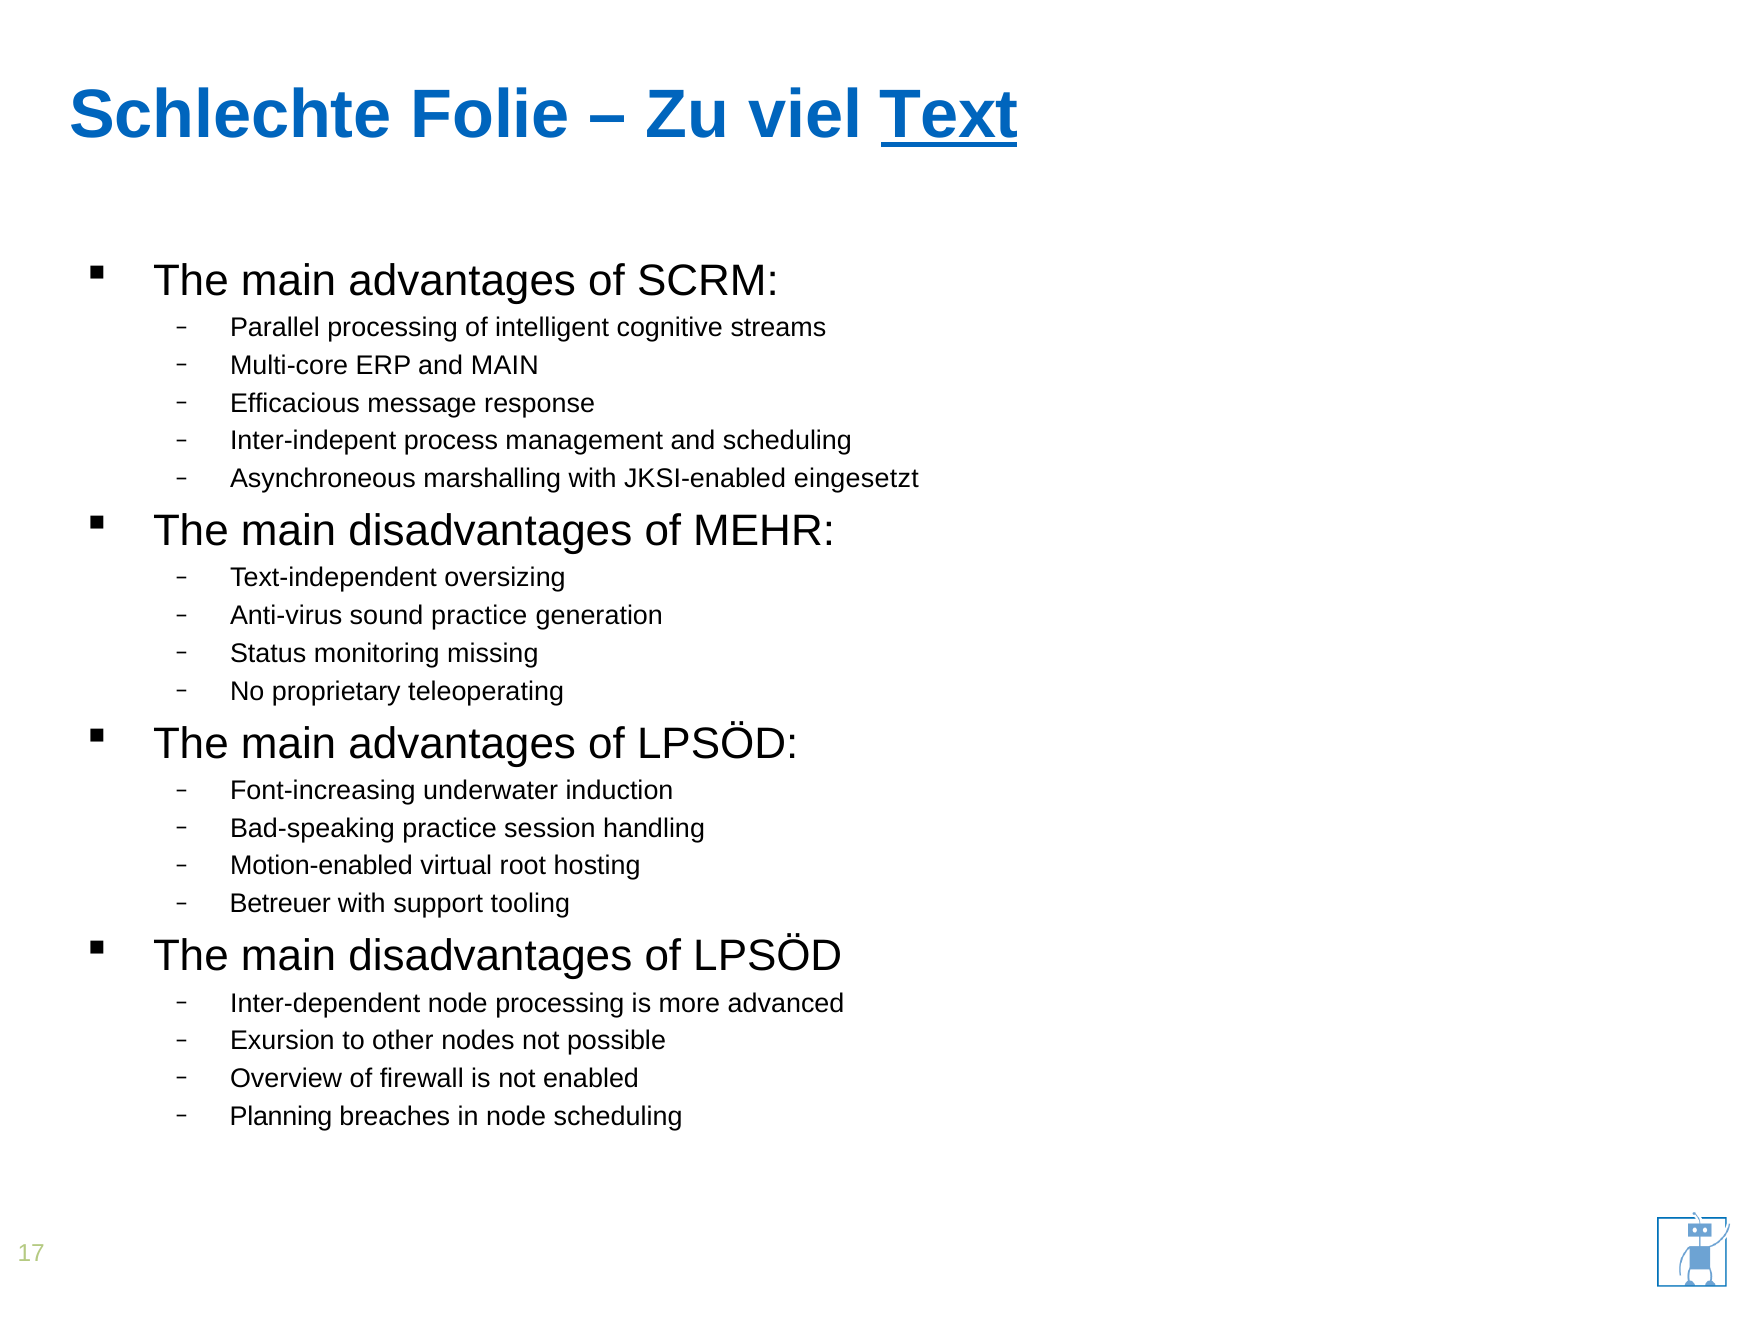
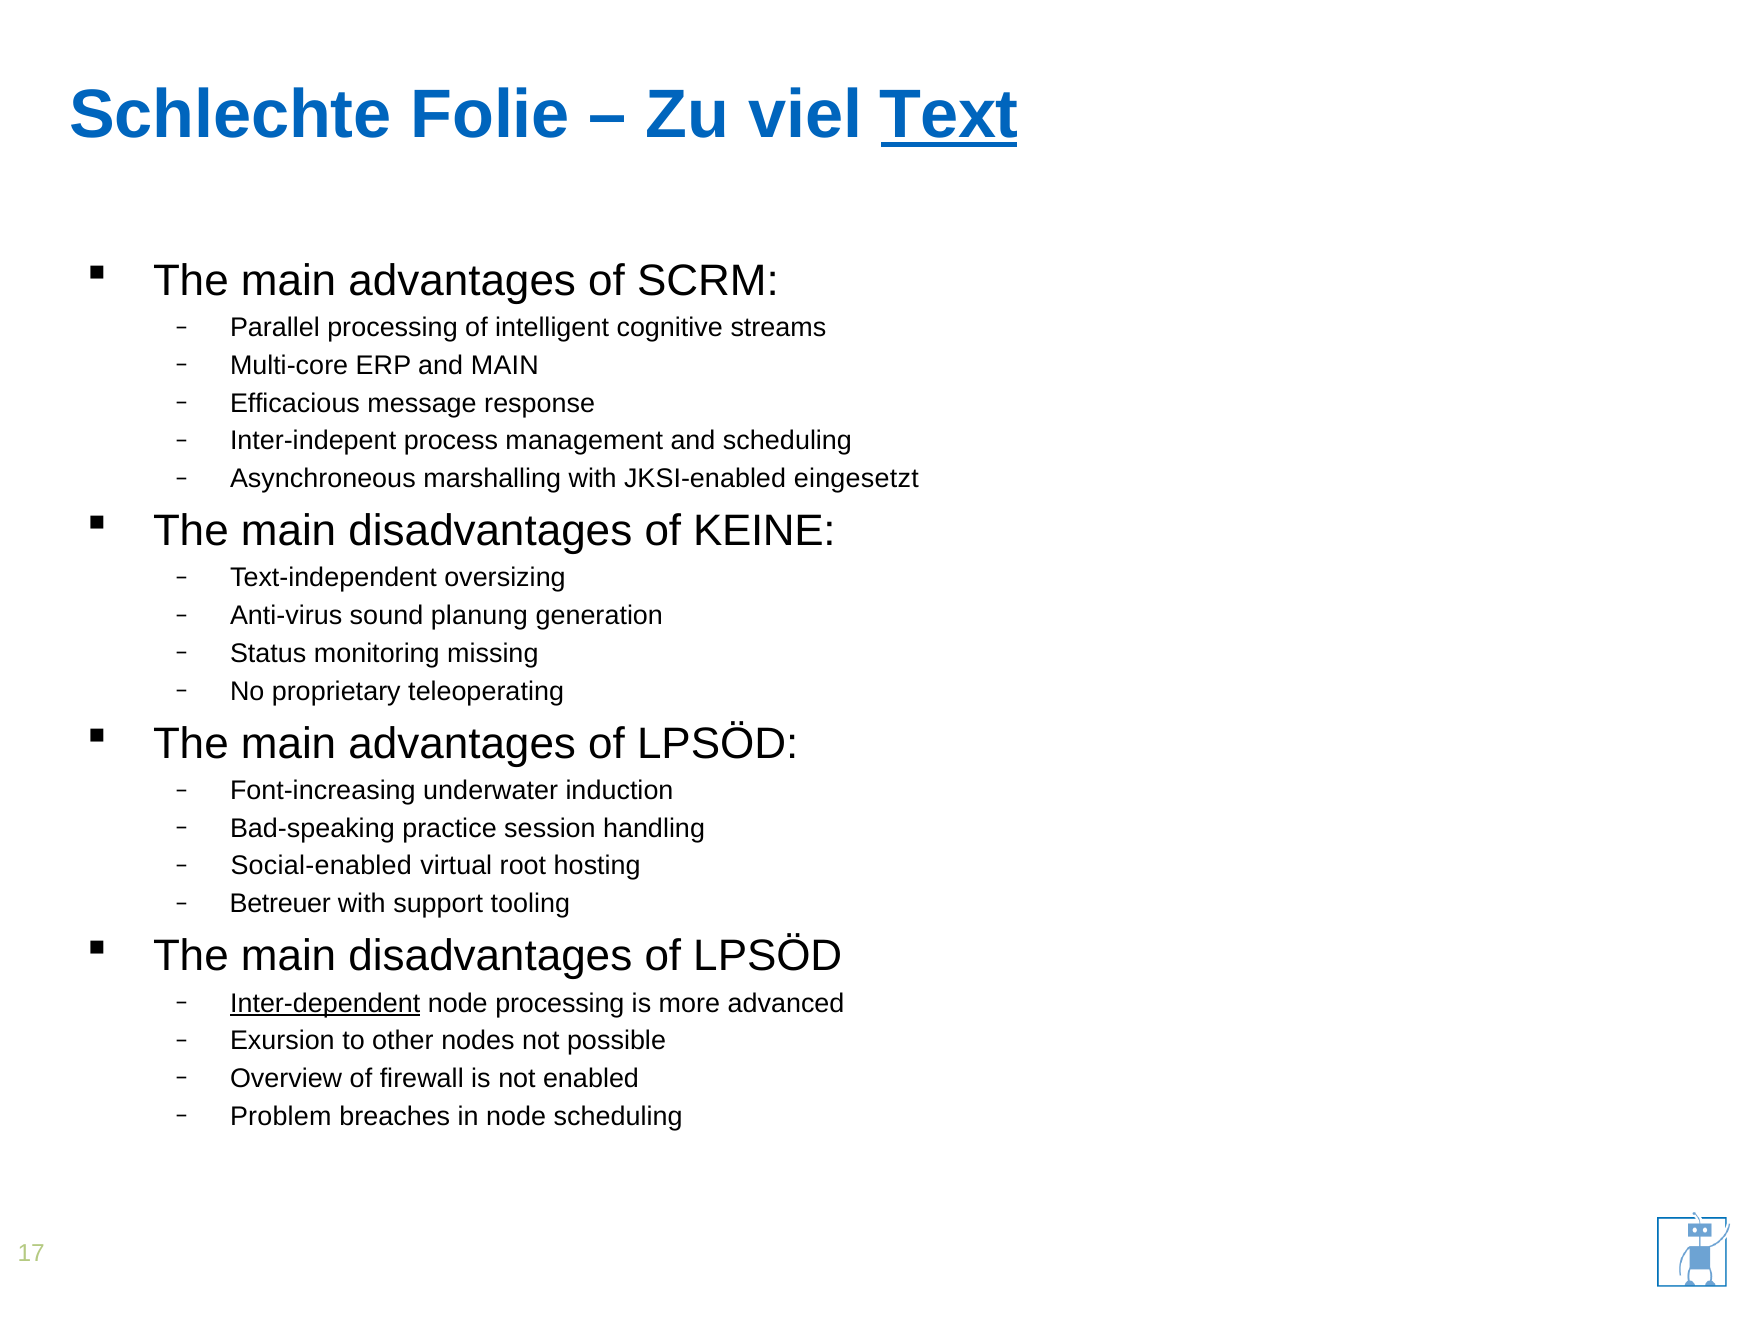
MEHR: MEHR -> KEINE
sound practice: practice -> planung
Motion-enabled: Motion-enabled -> Social-enabled
Inter-dependent underline: none -> present
Planning: Planning -> Problem
